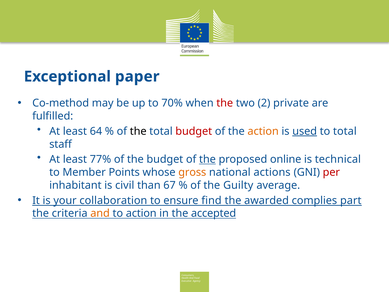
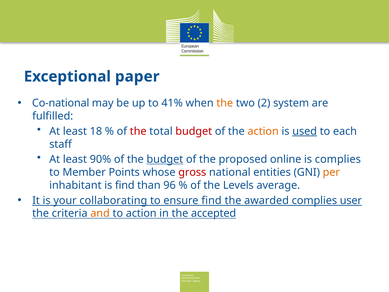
Co-method: Co-method -> Co-national
70%: 70% -> 41%
the at (225, 103) colour: red -> orange
private: private -> system
64: 64 -> 18
the at (138, 131) colour: black -> red
to total: total -> each
77%: 77% -> 90%
budget at (165, 159) underline: none -> present
the at (207, 159) underline: present -> none
is technical: technical -> complies
gross colour: orange -> red
actions: actions -> entities
per colour: red -> orange
is civil: civil -> find
67: 67 -> 96
Guilty: Guilty -> Levels
collaboration: collaboration -> collaborating
part: part -> user
